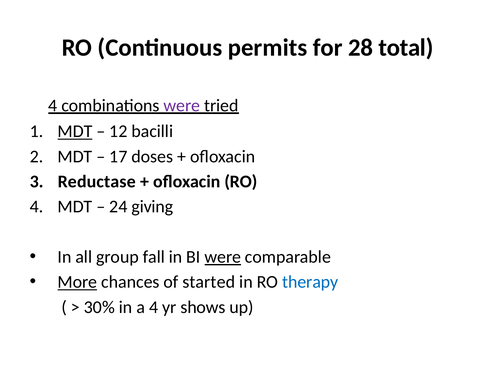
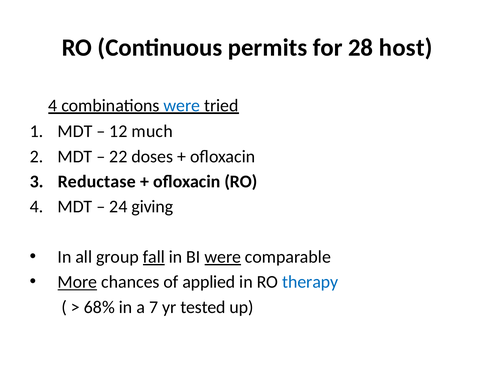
total: total -> host
were at (182, 105) colour: purple -> blue
MDT at (75, 131) underline: present -> none
bacilli: bacilli -> much
17: 17 -> 22
fall underline: none -> present
started: started -> applied
30%: 30% -> 68%
a 4: 4 -> 7
shows: shows -> tested
